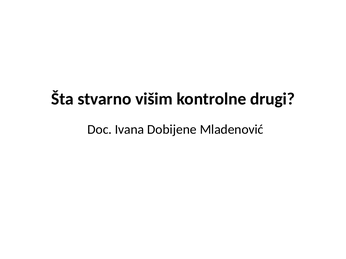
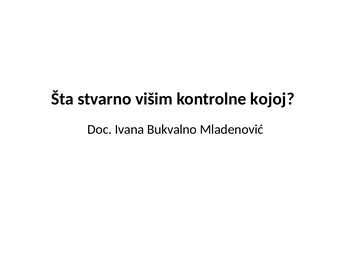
drugi: drugi -> kojoj
Dobijene: Dobijene -> Bukvalno
